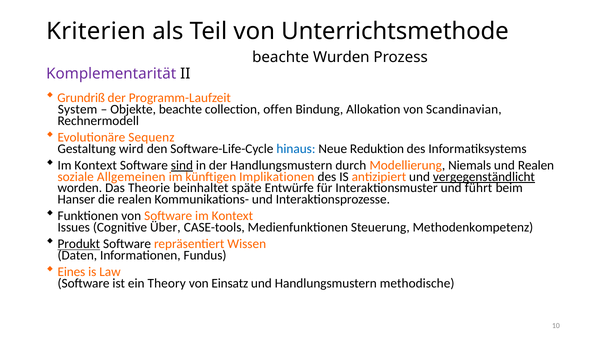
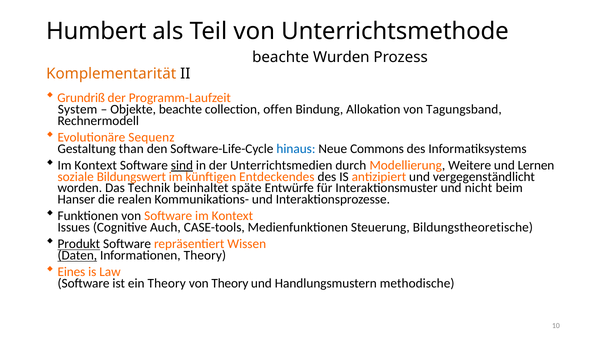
Kriterien: Kriterien -> Humbert
Komplementarität colour: purple -> orange
Scandinavian: Scandinavian -> Tagungsband
wird: wird -> than
Reduktion: Reduktion -> Commons
der Handlungsmustern: Handlungsmustern -> Unterrichtsmedien
Niemals: Niemals -> Weitere
und Realen: Realen -> Lernen
Allgemeinen: Allgemeinen -> Bildungswert
Implikationen: Implikationen -> Entdeckendes
vergegenständlicht underline: present -> none
Theorie: Theorie -> Technik
führt: führt -> nicht
Über: Über -> Auch
Methodenkompetenz: Methodenkompetenz -> Bildungstheoretische
Daten underline: none -> present
Informationen Fundus: Fundus -> Theory
von Einsatz: Einsatz -> Theory
